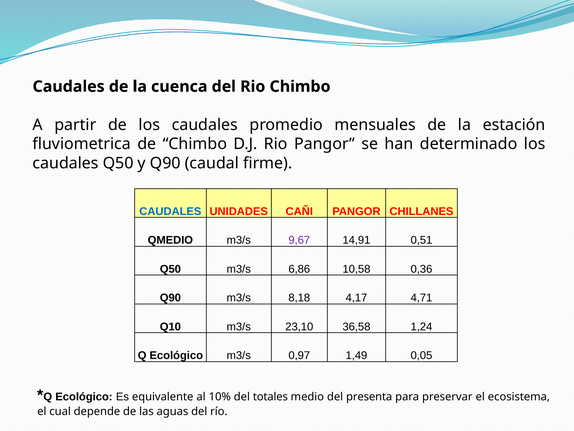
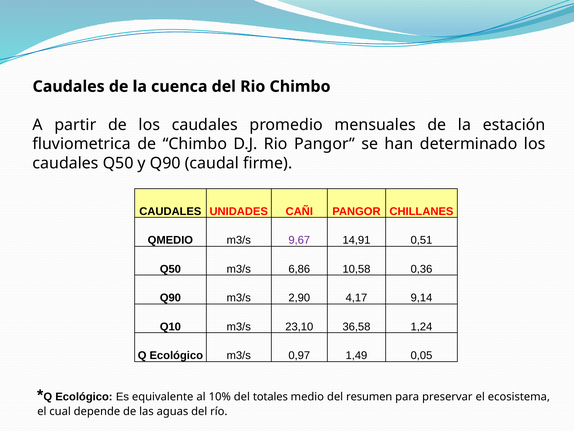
CAUDALES at (170, 211) colour: blue -> black
8,18: 8,18 -> 2,90
4,71: 4,71 -> 9,14
presenta: presenta -> resumen
